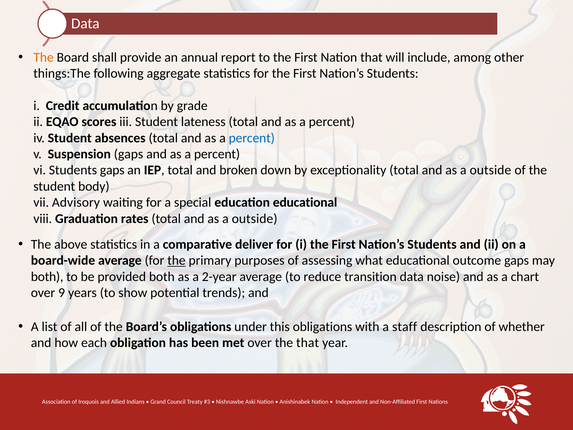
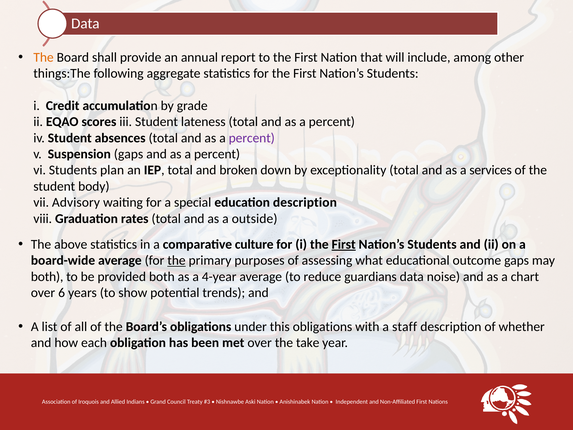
percent at (252, 138) colour: blue -> purple
Students gaps: gaps -> plan
outside at (490, 170): outside -> services
education educational: educational -> description
deliver: deliver -> culture
First at (344, 244) underline: none -> present
2-year: 2-year -> 4-year
transition: transition -> guardians
9: 9 -> 6
the that: that -> take
